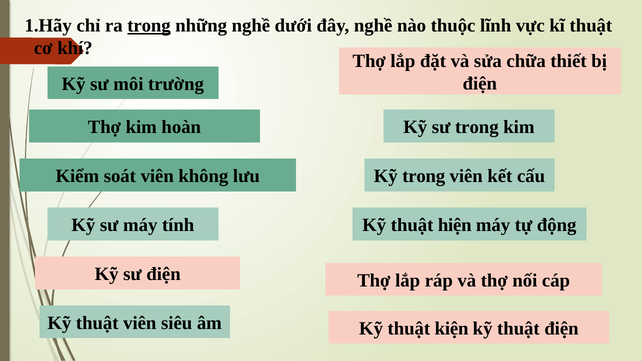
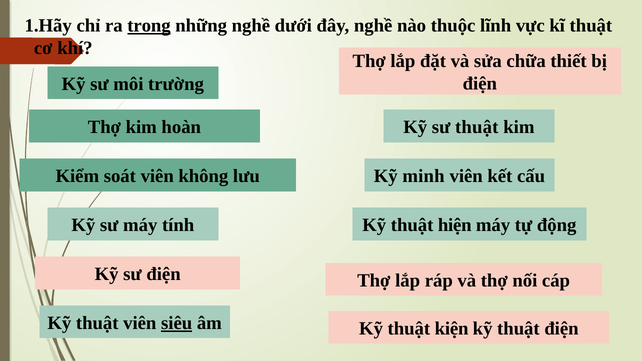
sư trong: trong -> thuật
Kỹ trong: trong -> minh
siêu underline: none -> present
